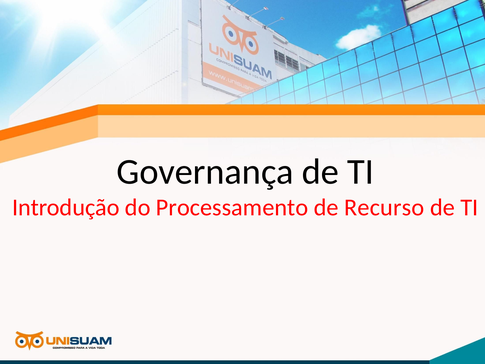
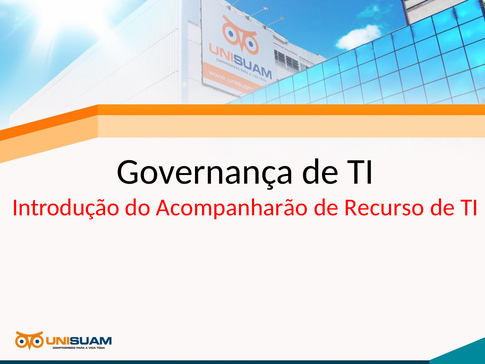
Processamento: Processamento -> Acompanharão
